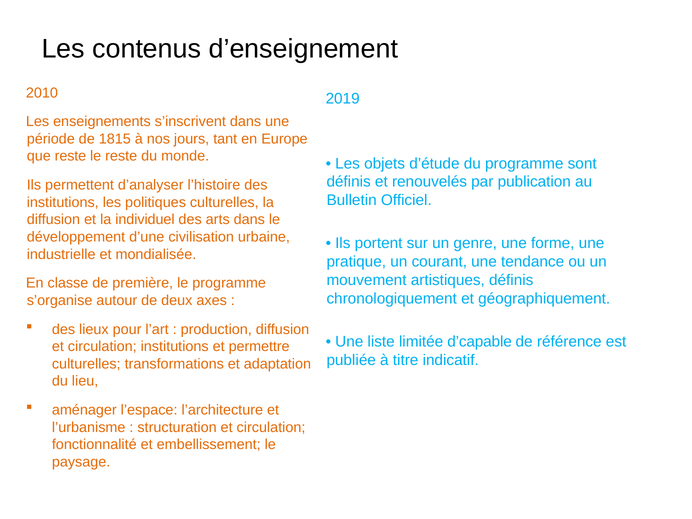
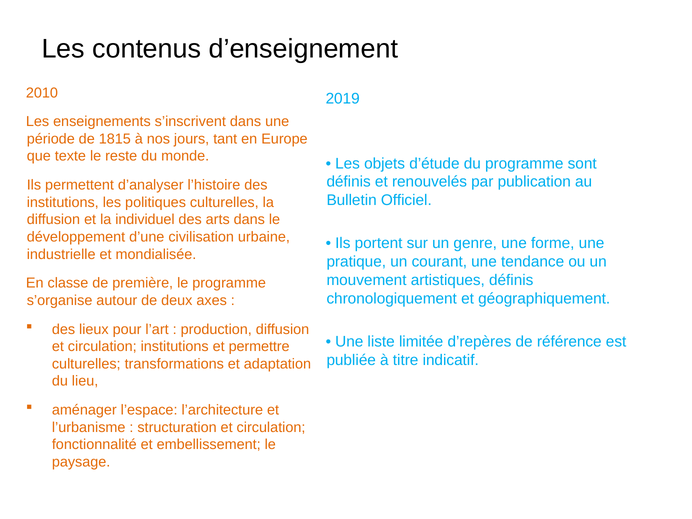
que reste: reste -> texte
d’capable: d’capable -> d’repères
